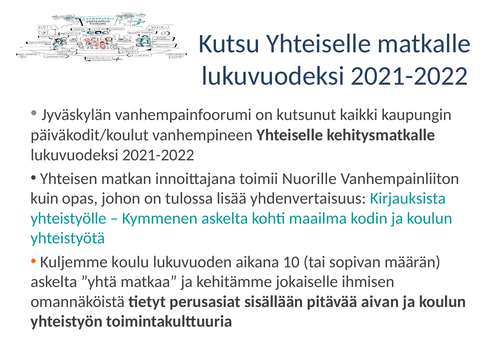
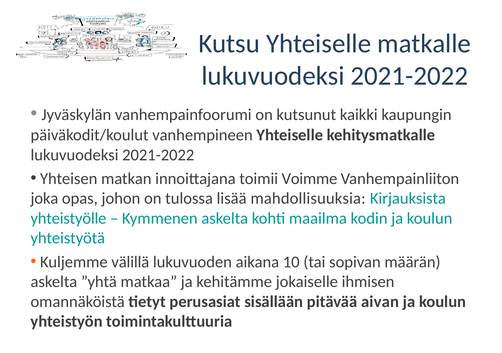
Nuorille: Nuorille -> Voimme
kuin: kuin -> joka
yhdenvertaisuus: yhdenvertaisuus -> mahdollisuuksia
koulu: koulu -> välillä
